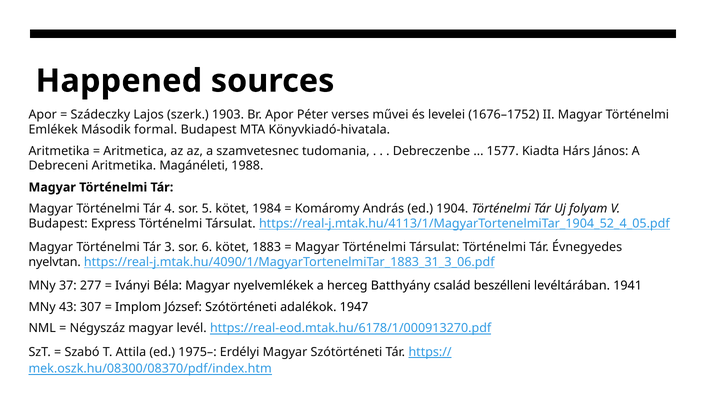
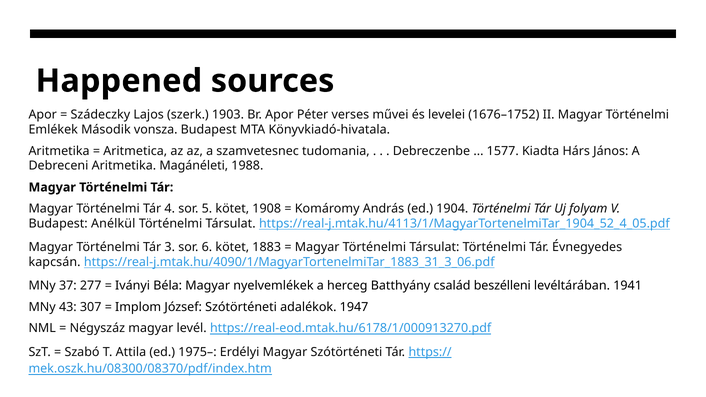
formal: formal -> vonsza
1984: 1984 -> 1908
Express: Express -> Anélkül
nyelvtan: nyelvtan -> kapcsán
